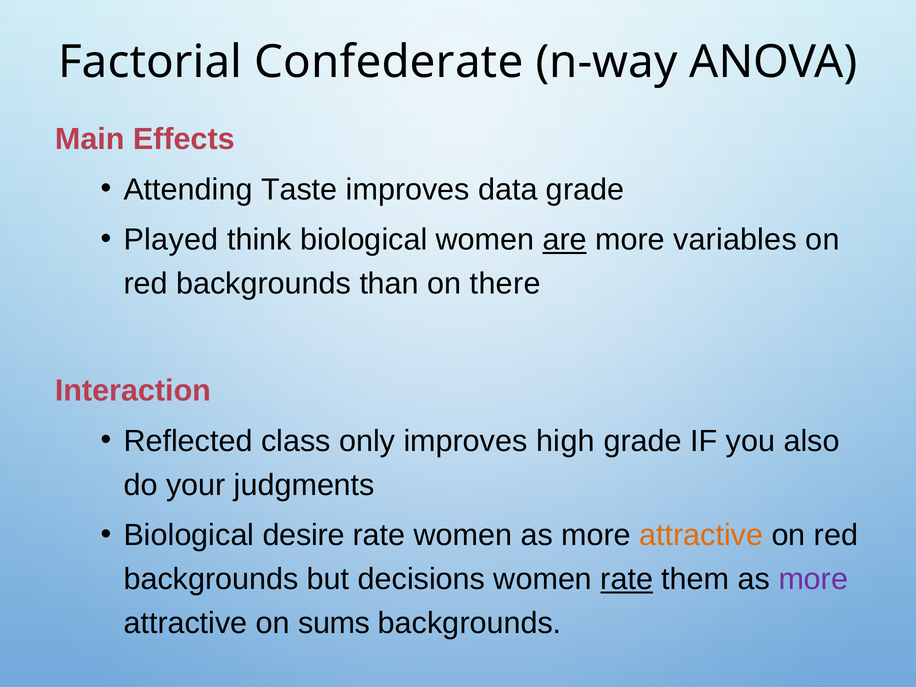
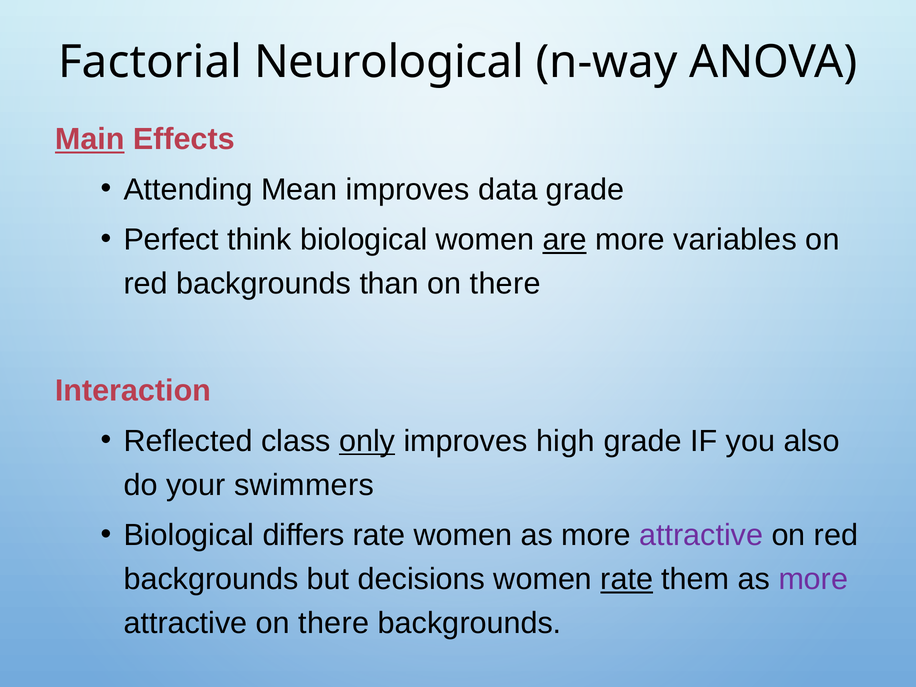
Confederate: Confederate -> Neurological
Main underline: none -> present
Taste: Taste -> Mean
Played: Played -> Perfect
only underline: none -> present
judgments: judgments -> swimmers
desire: desire -> differs
attractive at (701, 535) colour: orange -> purple
attractive on sums: sums -> there
